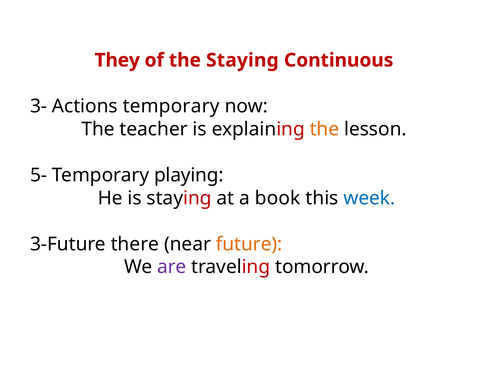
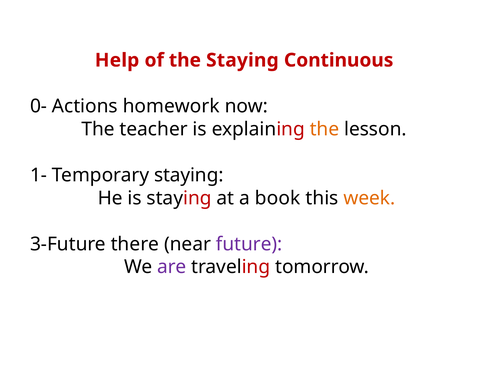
They: They -> Help
3-: 3- -> 0-
Actions temporary: temporary -> homework
5-: 5- -> 1-
Temporary playing: playing -> staying
week colour: blue -> orange
future colour: orange -> purple
